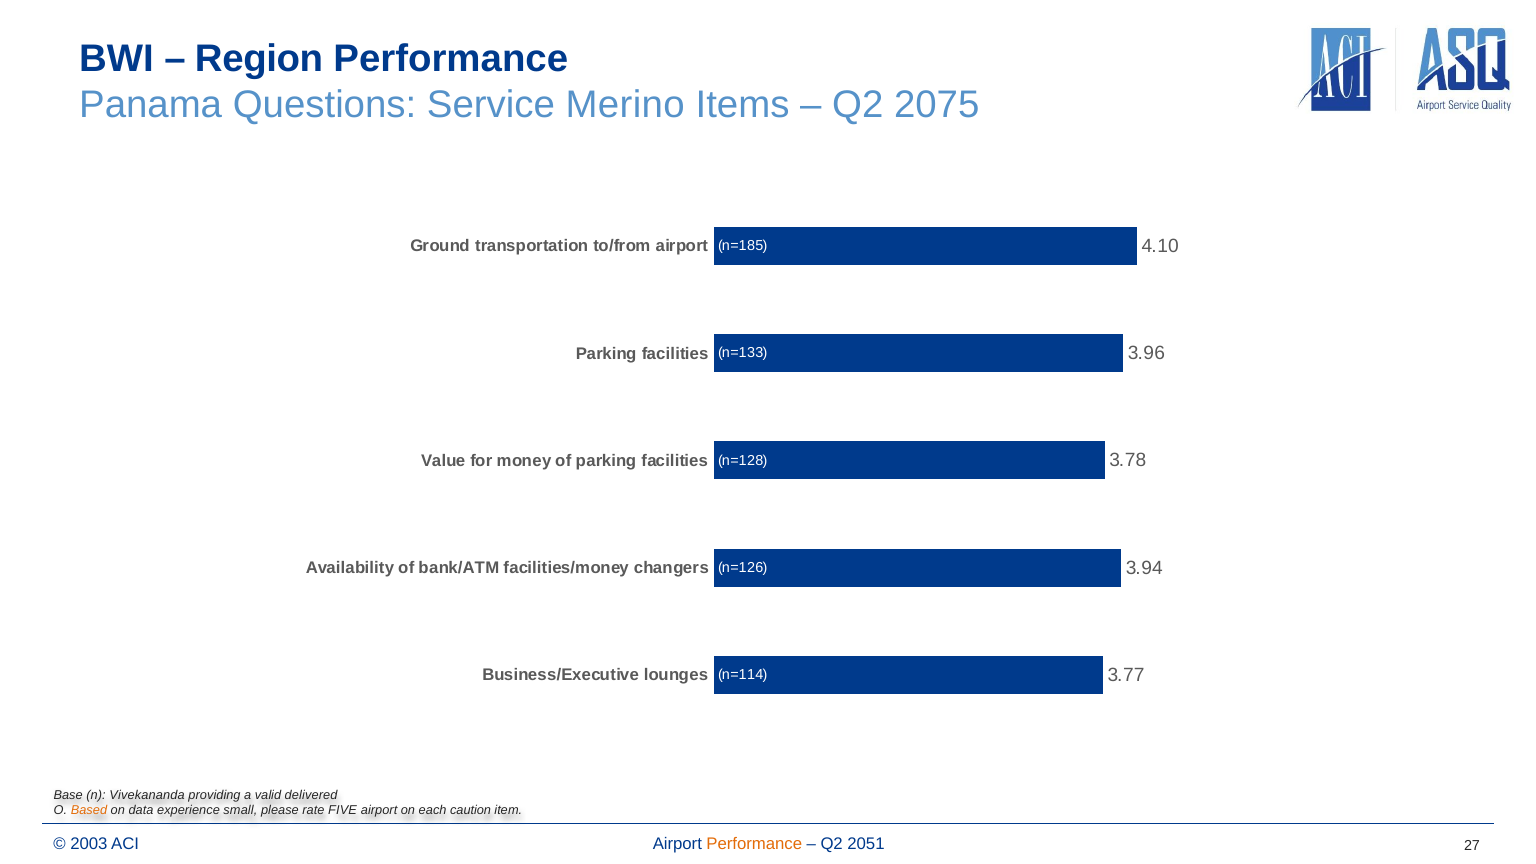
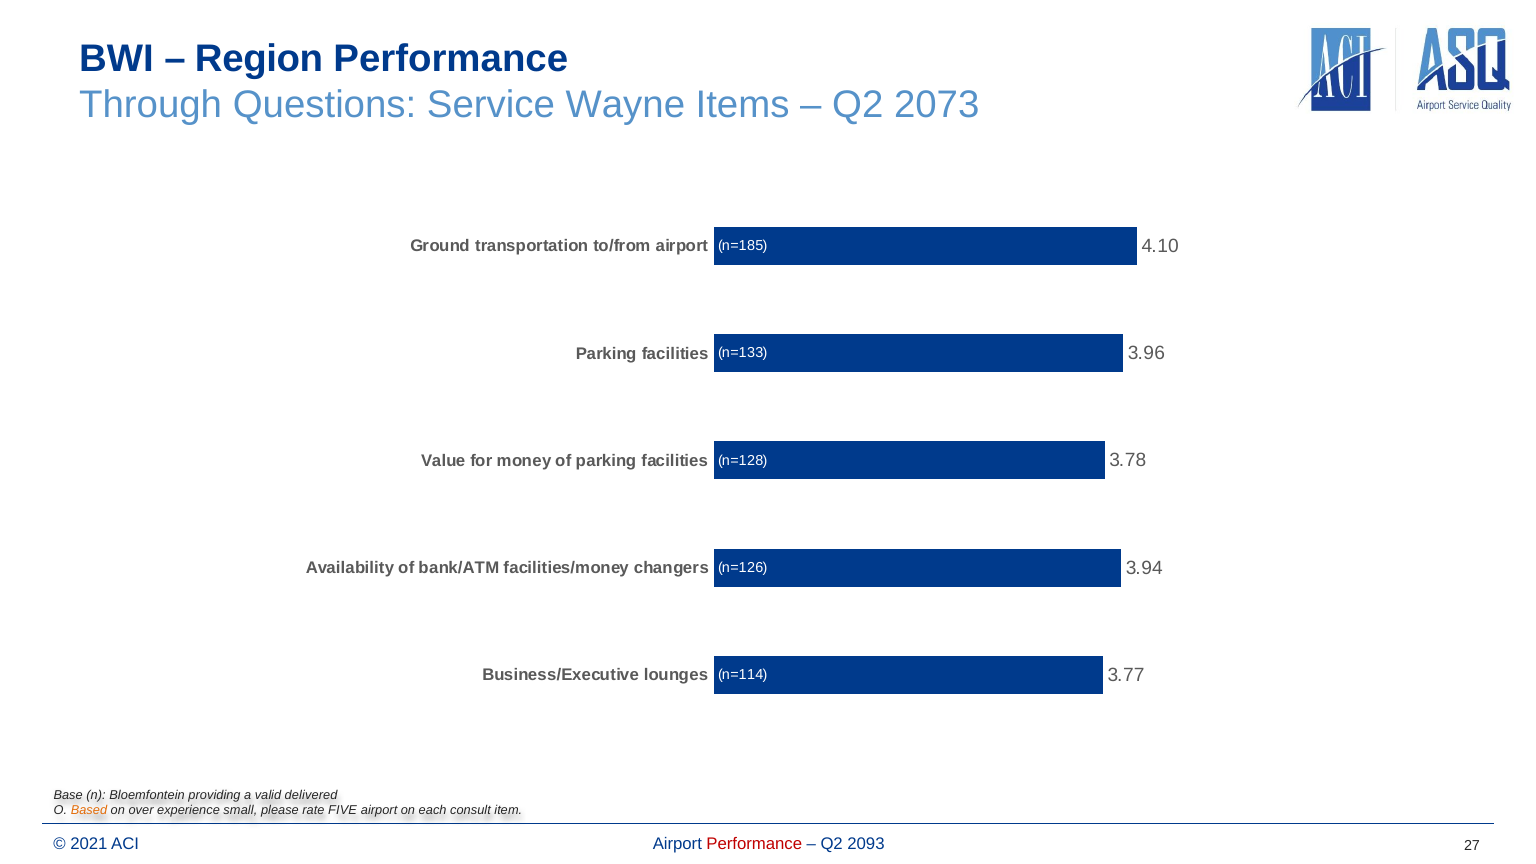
Panama: Panama -> Through
Merino: Merino -> Wayne
2075: 2075 -> 2073
Vivekananda: Vivekananda -> Bloemfontein
data: data -> over
caution: caution -> consult
2003: 2003 -> 2021
Performance at (754, 844) colour: orange -> red
2051: 2051 -> 2093
